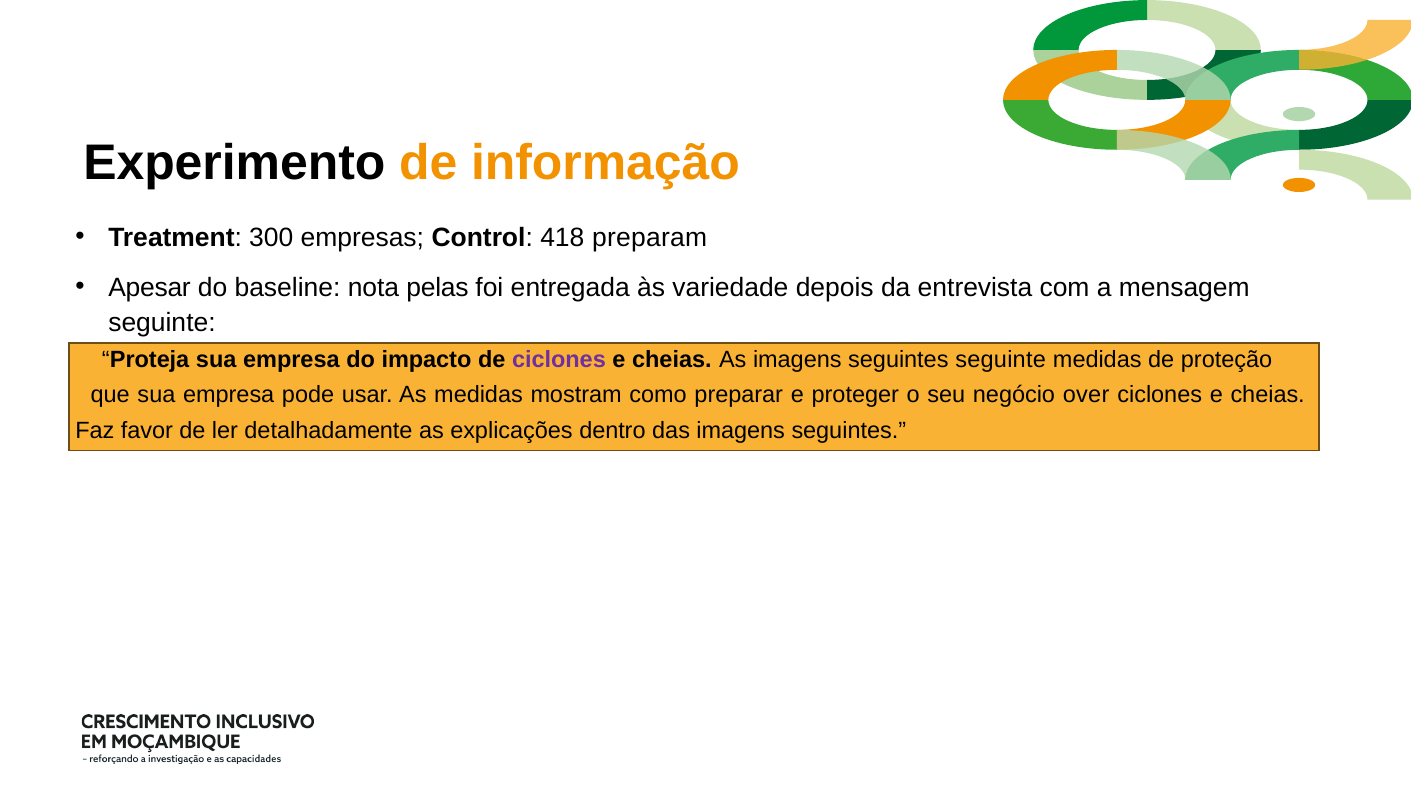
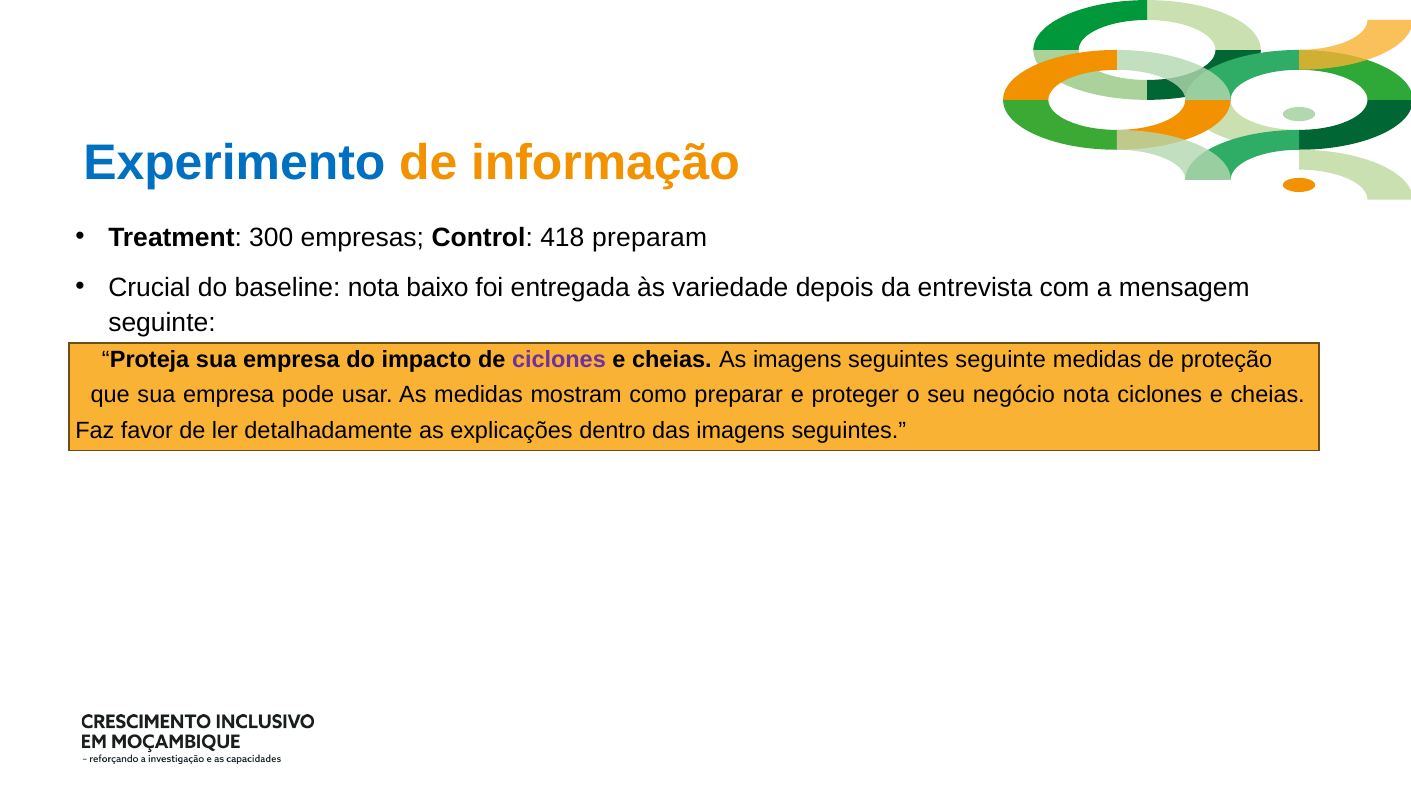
Experimento colour: black -> blue
Apesar: Apesar -> Crucial
pelas: pelas -> baixo
negócio over: over -> nota
